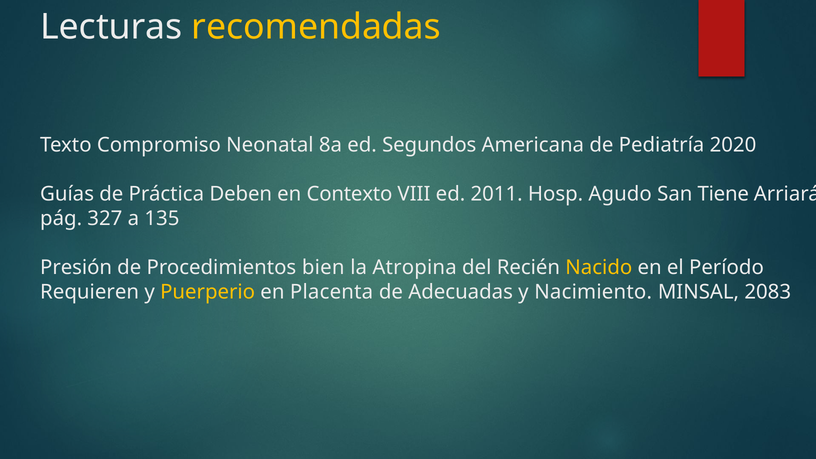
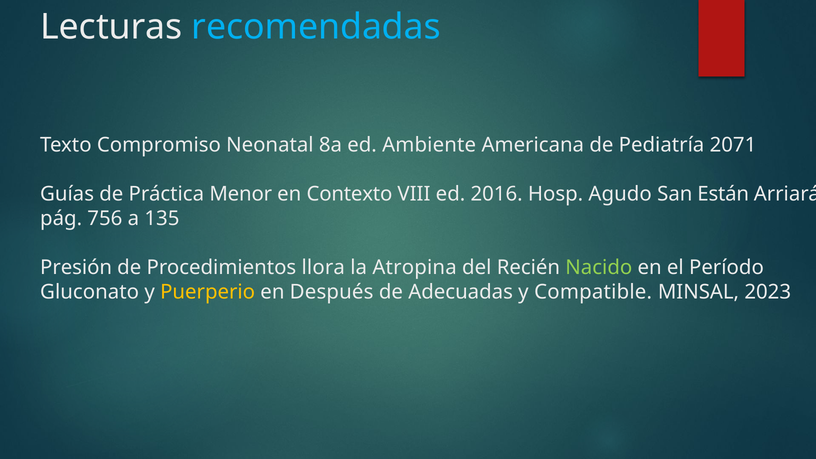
recomendadas colour: yellow -> light blue
Segundos: Segundos -> Ambiente
2020: 2020 -> 2071
Deben: Deben -> Menor
2011: 2011 -> 2016
Tiene: Tiene -> Están
327: 327 -> 756
bien: bien -> llora
Nacido colour: yellow -> light green
Requieren: Requieren -> Gluconato
Placenta: Placenta -> Después
Nacimiento: Nacimiento -> Compatible
2083: 2083 -> 2023
